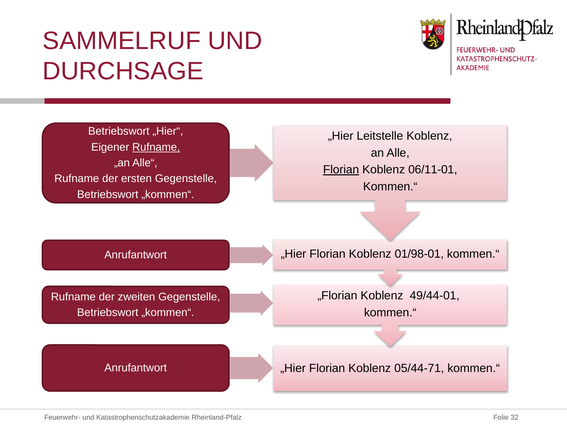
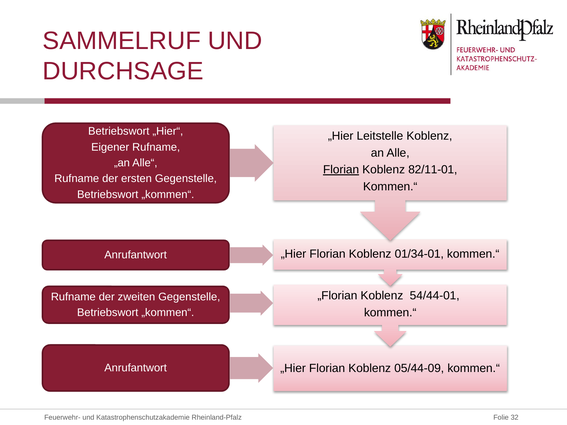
Rufname at (156, 147) underline: present -> none
06/11-01: 06/11-01 -> 82/11-01
01/98-01: 01/98-01 -> 01/34-01
49/44-01: 49/44-01 -> 54/44-01
05/44-71: 05/44-71 -> 05/44-09
